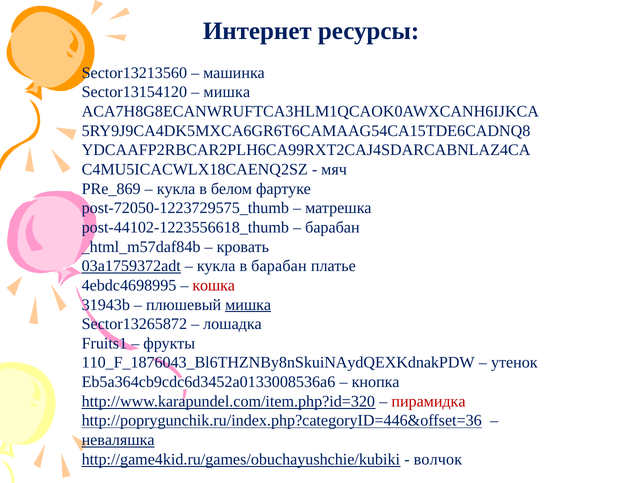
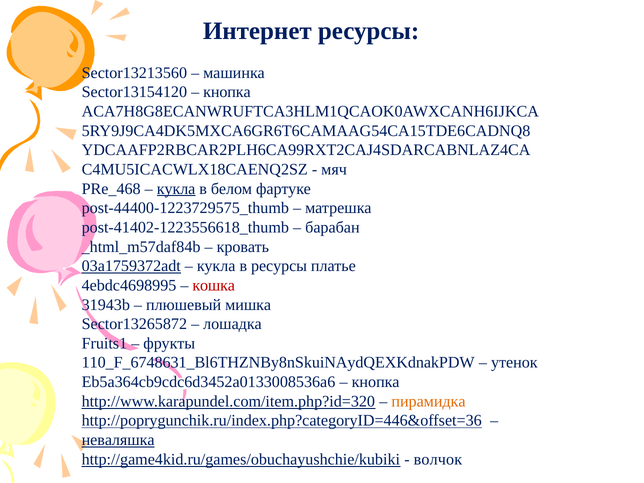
мишка at (227, 92): мишка -> кнопка
PRe_869: PRe_869 -> PRe_468
кукла at (176, 189) underline: none -> present
post-72050-1223729575_thumb: post-72050-1223729575_thumb -> post-44400-1223729575_thumb
post-44102-1223556618_thumb: post-44102-1223556618_thumb -> post-41402-1223556618_thumb
в барабан: барабан -> ресурсы
мишка at (248, 305) underline: present -> none
110_F_1876043_Bl6THZNBy8nSkuiNAydQEXKdnakPDW: 110_F_1876043_Bl6THZNBy8nSkuiNAydQEXKdnakPDW -> 110_F_6748631_Bl6THZNBy8nSkuiNAydQEXKdnakPDW
пирамидка colour: red -> orange
